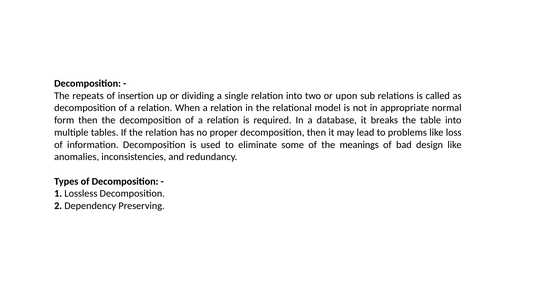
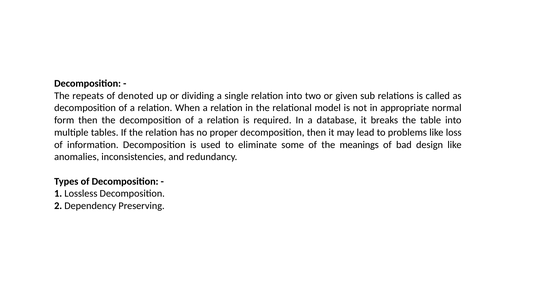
insertion: insertion -> denoted
upon: upon -> given
